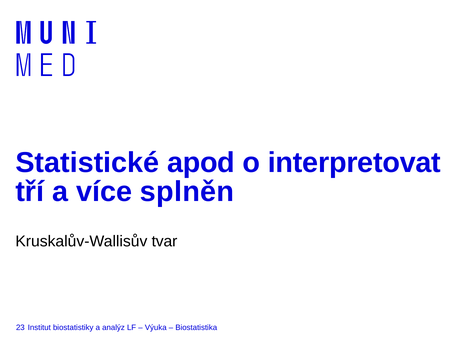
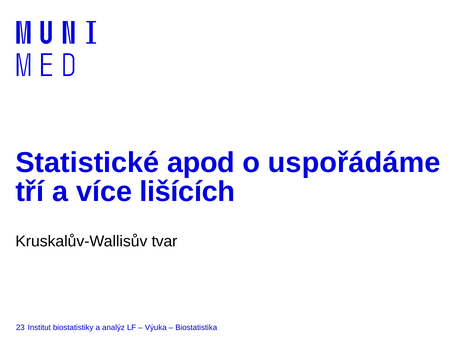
interpretovat: interpretovat -> uspořádáme
splněn: splněn -> lišících
